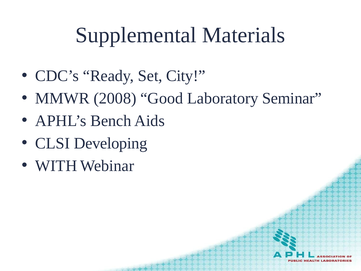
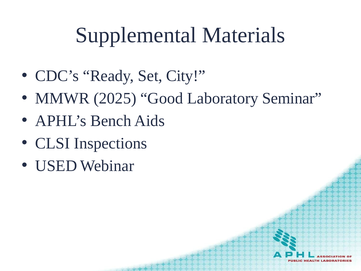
2008: 2008 -> 2025
Developing: Developing -> Inspections
WITH: WITH -> USED
